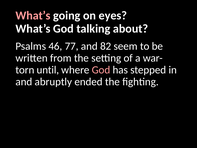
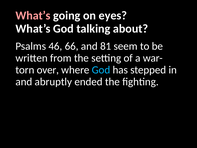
77: 77 -> 66
82: 82 -> 81
until: until -> over
God at (101, 70) colour: pink -> light blue
